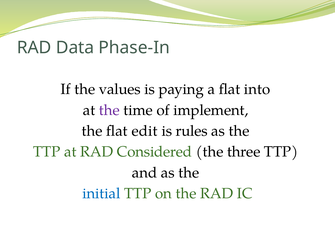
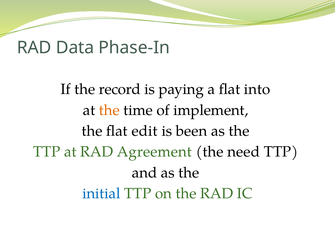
values: values -> record
the at (109, 110) colour: purple -> orange
rules: rules -> been
Considered: Considered -> Agreement
three: three -> need
